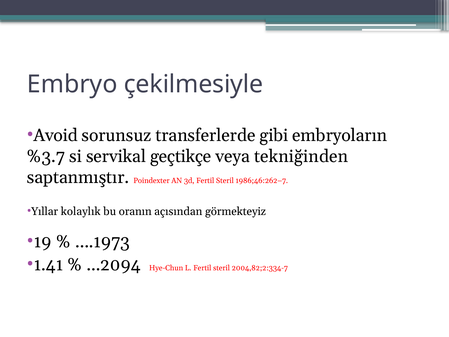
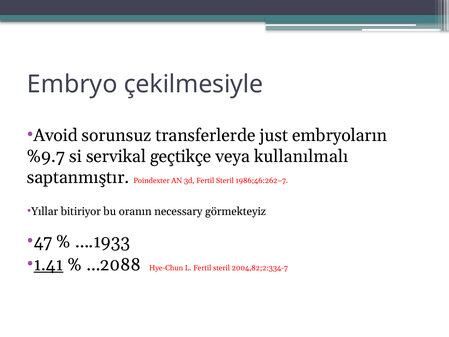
gibi: gibi -> just
%3.7: %3.7 -> %9.7
tekniğinden: tekniğinden -> kullanılmalı
kolaylık: kolaylık -> bitiriyor
açısından: açısından -> necessary
19: 19 -> 47
….1973: ….1973 -> ….1933
1.41 underline: none -> present
…2094: …2094 -> …2088
